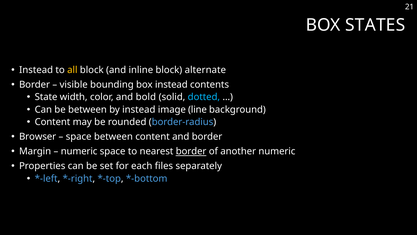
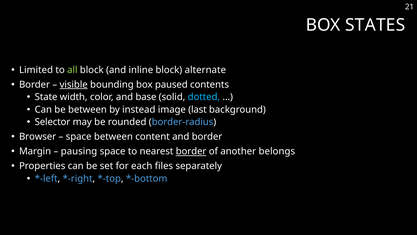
Instead at (36, 70): Instead -> Limited
all colour: yellow -> light green
visible underline: none -> present
box instead: instead -> paused
bold: bold -> base
line: line -> last
Content at (52, 122): Content -> Selector
numeric at (79, 151): numeric -> pausing
another numeric: numeric -> belongs
